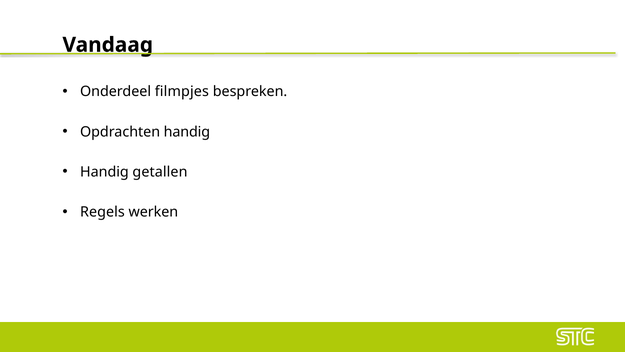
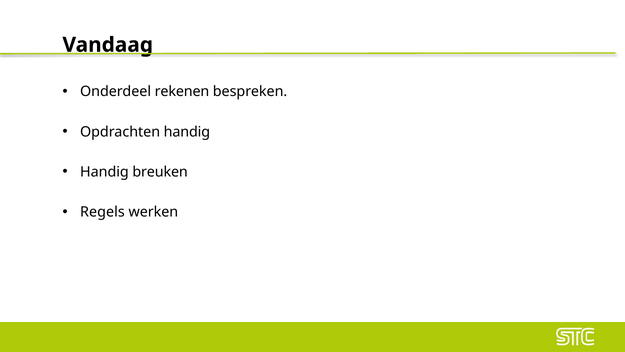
filmpjes: filmpjes -> rekenen
getallen: getallen -> breuken
